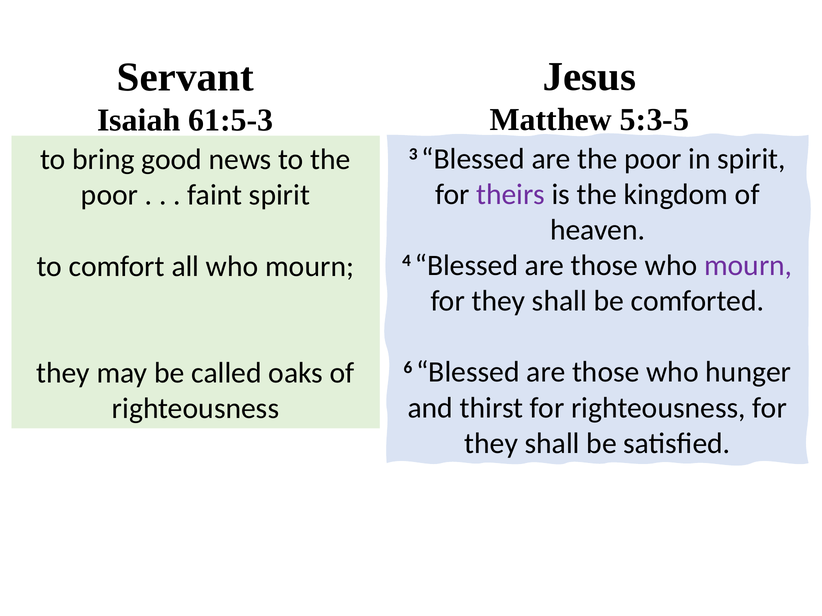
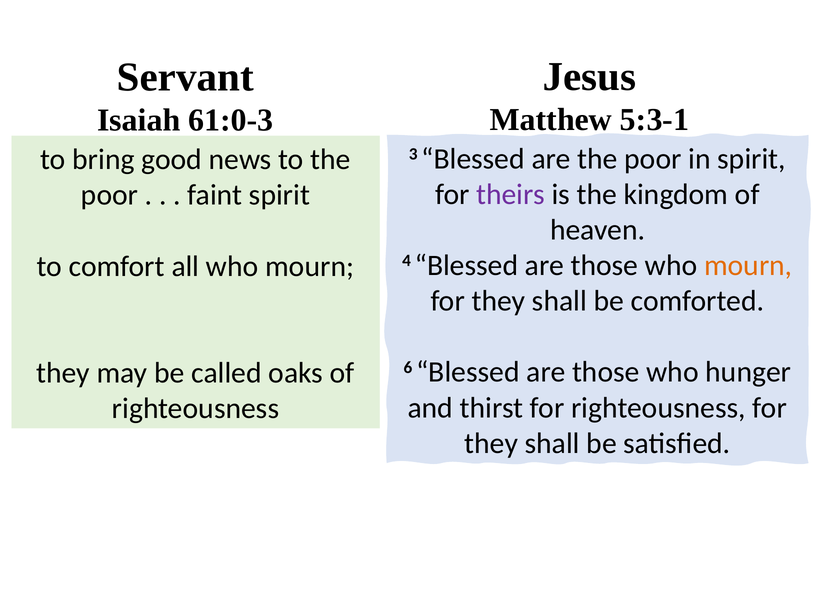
5:3-5: 5:3-5 -> 5:3-1
61:5-3: 61:5-3 -> 61:0-3
mourn at (748, 266) colour: purple -> orange
